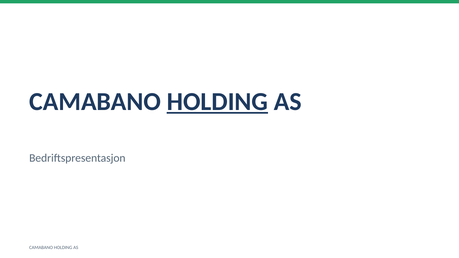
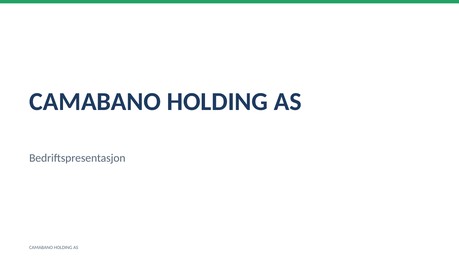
HOLDING at (217, 102) underline: present -> none
